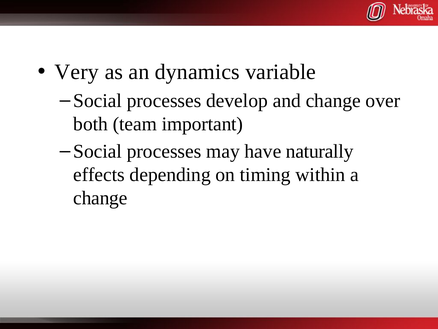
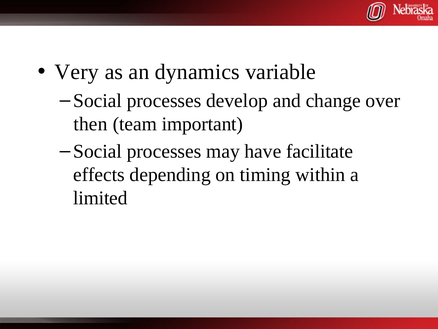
both: both -> then
naturally: naturally -> facilitate
change at (100, 198): change -> limited
